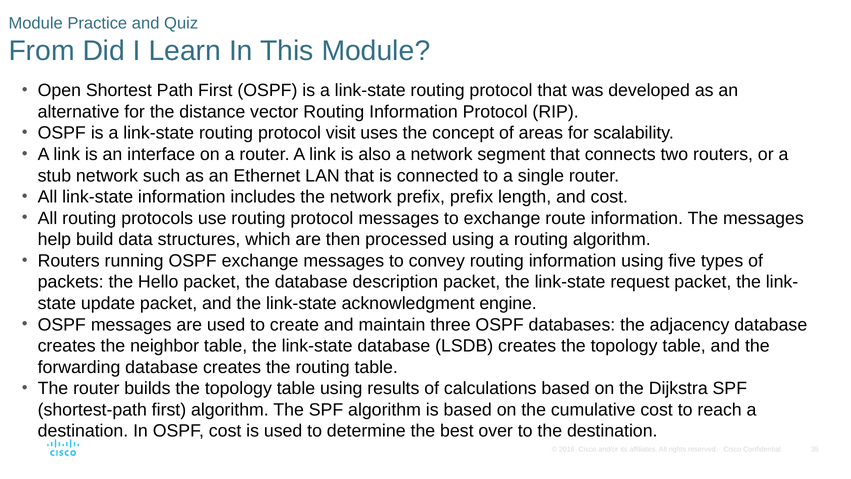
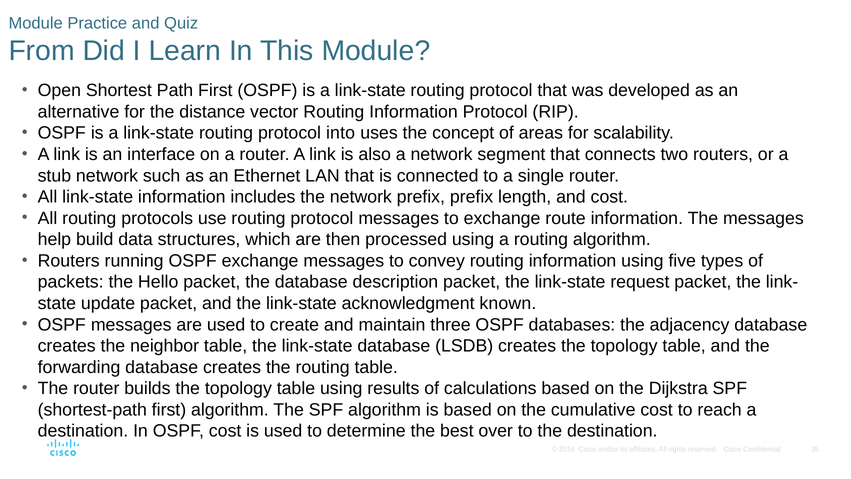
visit: visit -> into
engine: engine -> known
